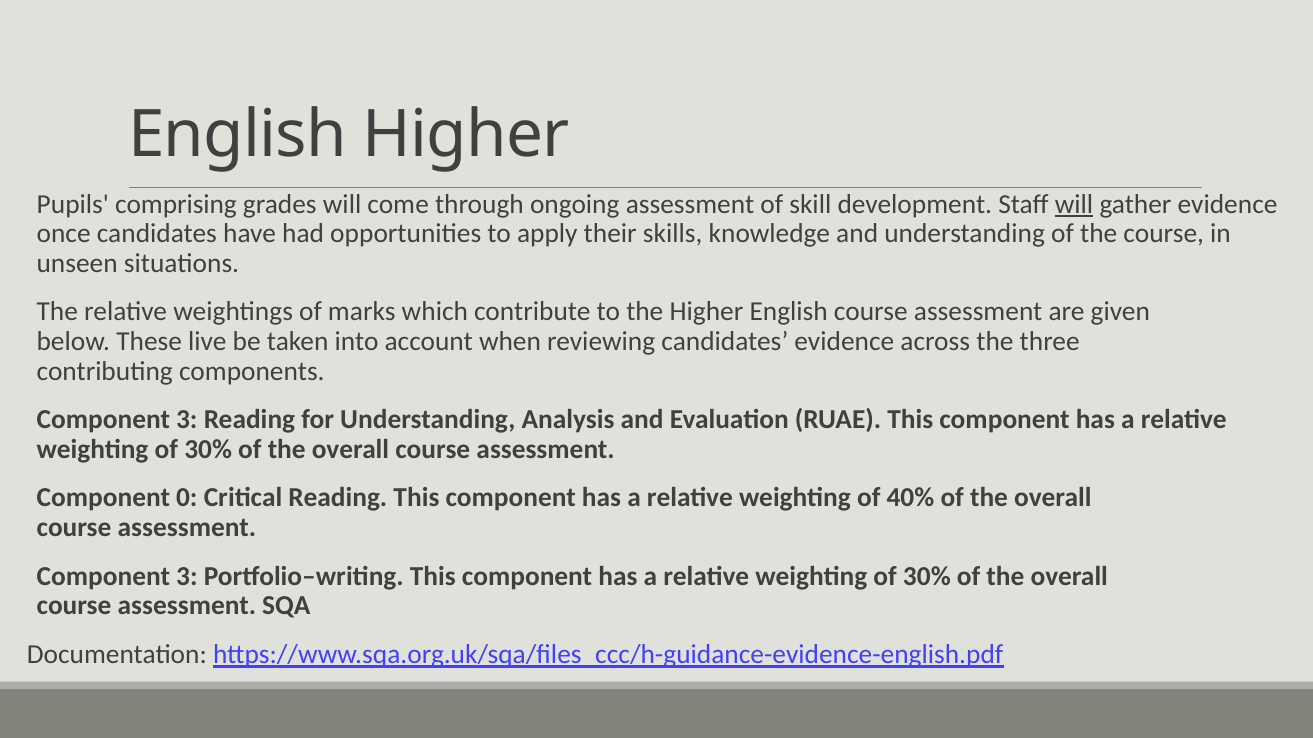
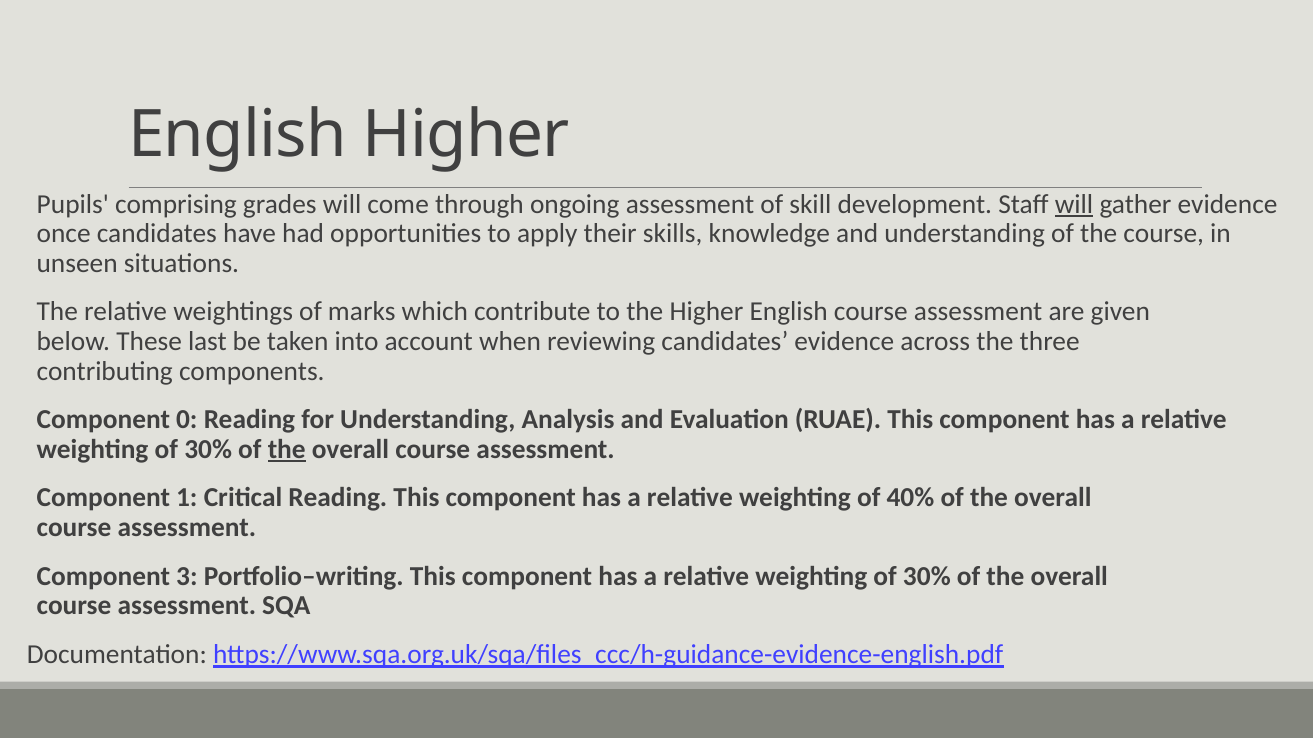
live: live -> last
3 at (187, 420): 3 -> 0
the at (287, 449) underline: none -> present
0: 0 -> 1
